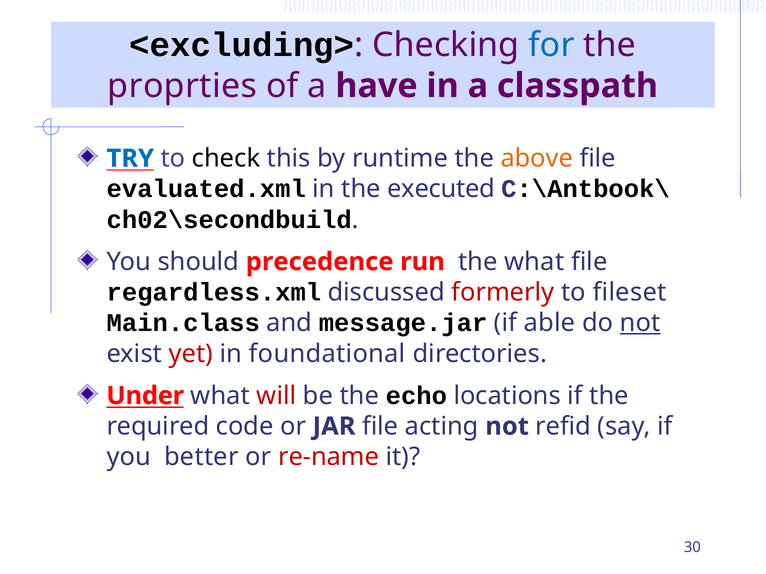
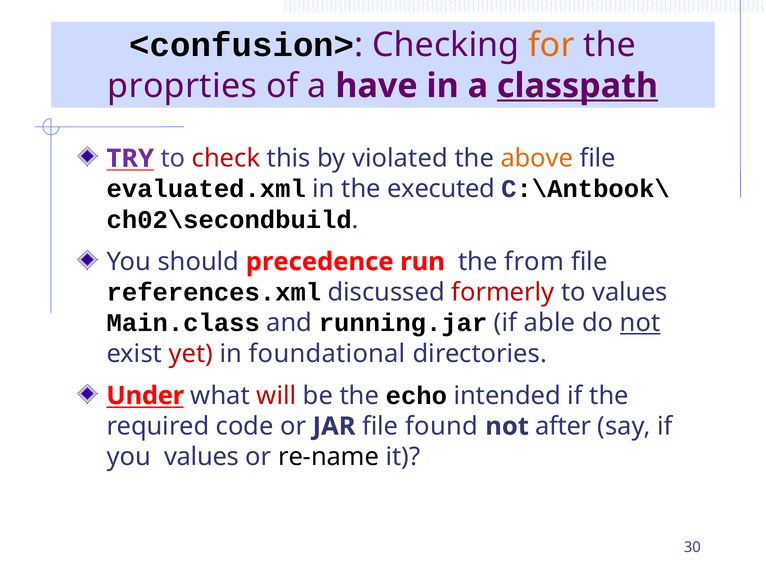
<excluding>: <excluding> -> <confusion>
for colour: blue -> orange
classpath underline: none -> present
TRY colour: blue -> purple
check colour: black -> red
runtime: runtime -> violated
the what: what -> from
regardless.xml: regardless.xml -> references.xml
to fileset: fileset -> values
message.jar: message.jar -> running.jar
locations: locations -> intended
acting: acting -> found
refid: refid -> after
you better: better -> values
re-name colour: red -> black
